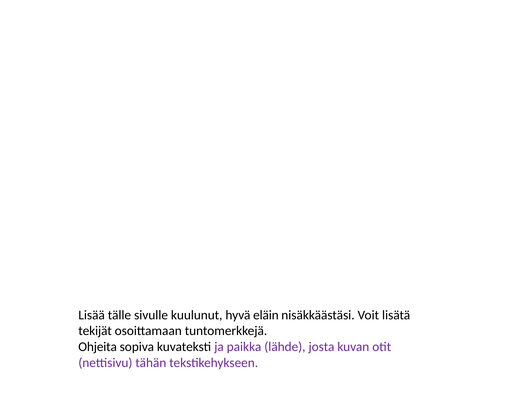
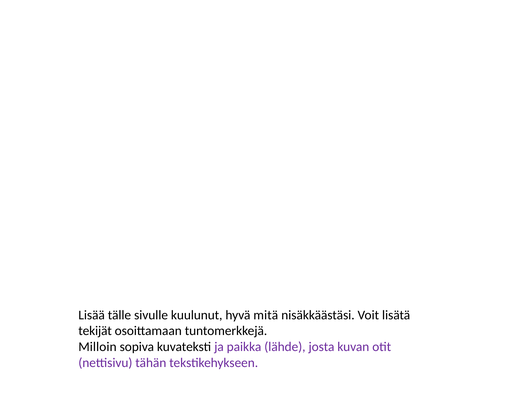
eläin: eläin -> mitä
Ohjeita: Ohjeita -> Milloin
